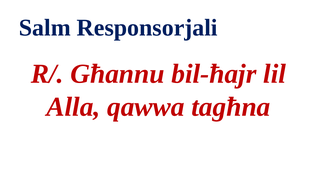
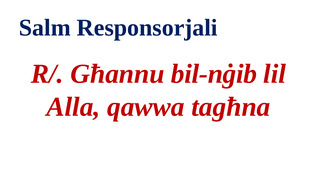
bil-ħajr: bil-ħajr -> bil-nġib
